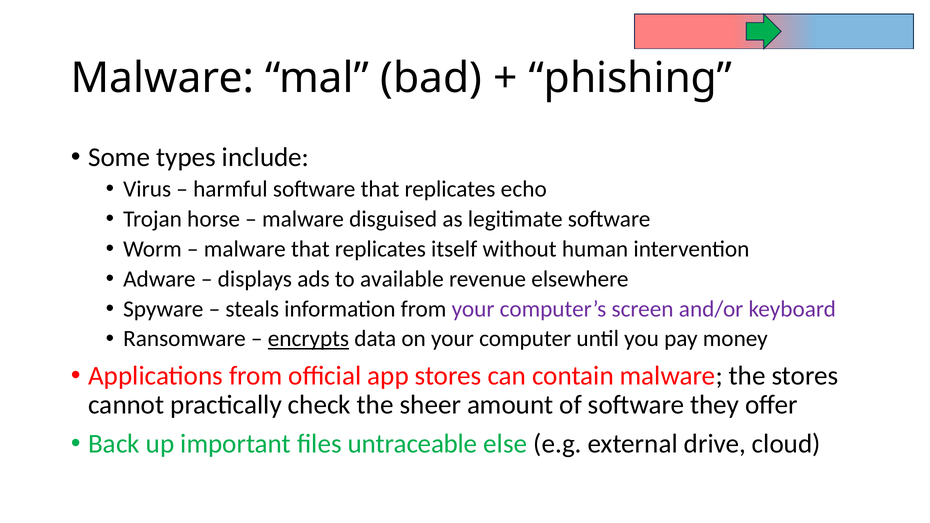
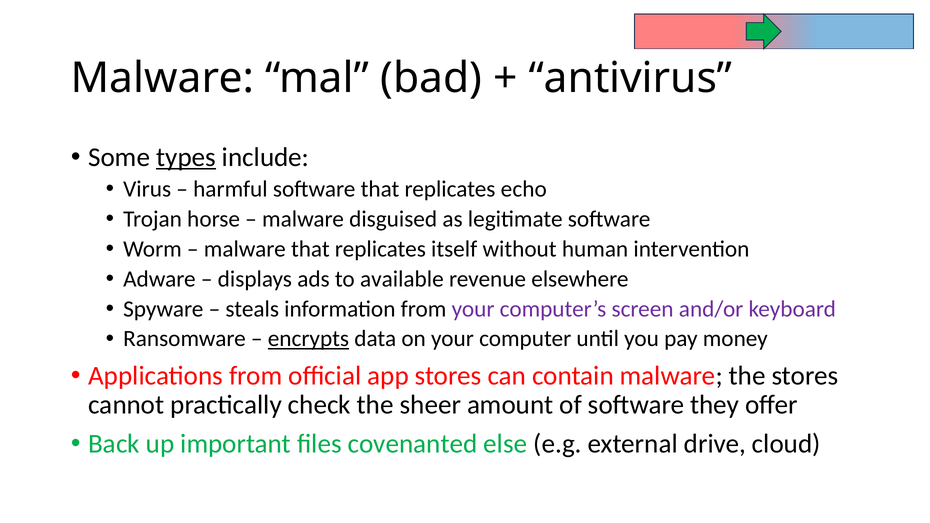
phishing: phishing -> antivirus
types underline: none -> present
untraceable: untraceable -> covenanted
